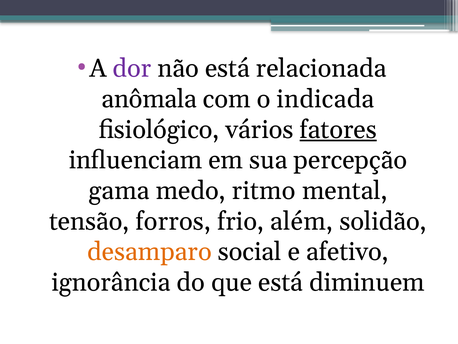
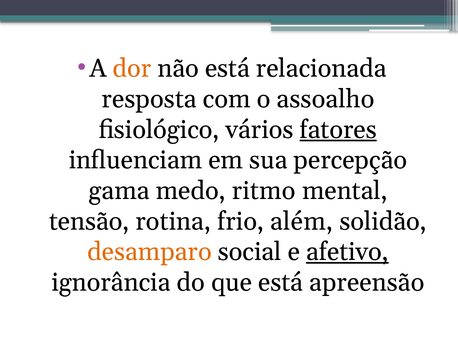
dor colour: purple -> orange
anômala: anômala -> resposta
indicada: indicada -> assoalho
forros: forros -> rotina
afetivo underline: none -> present
diminuem: diminuem -> apreensão
